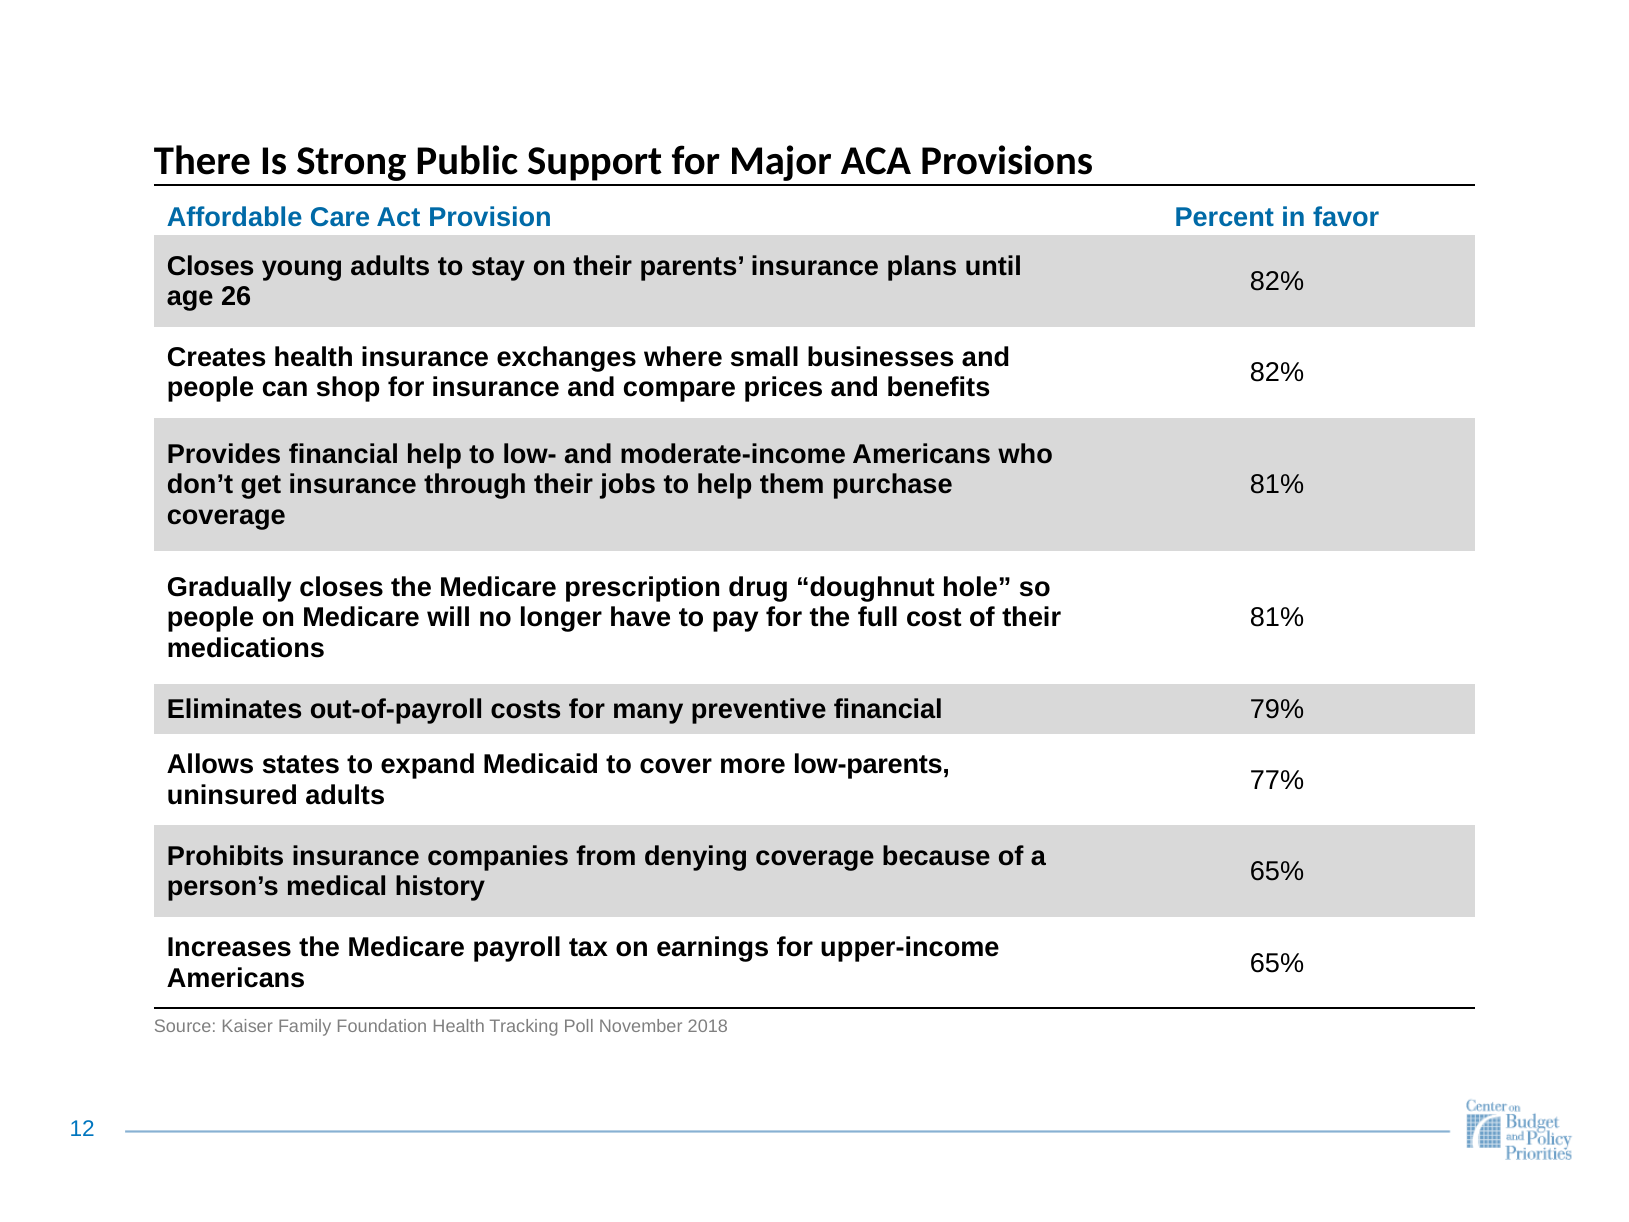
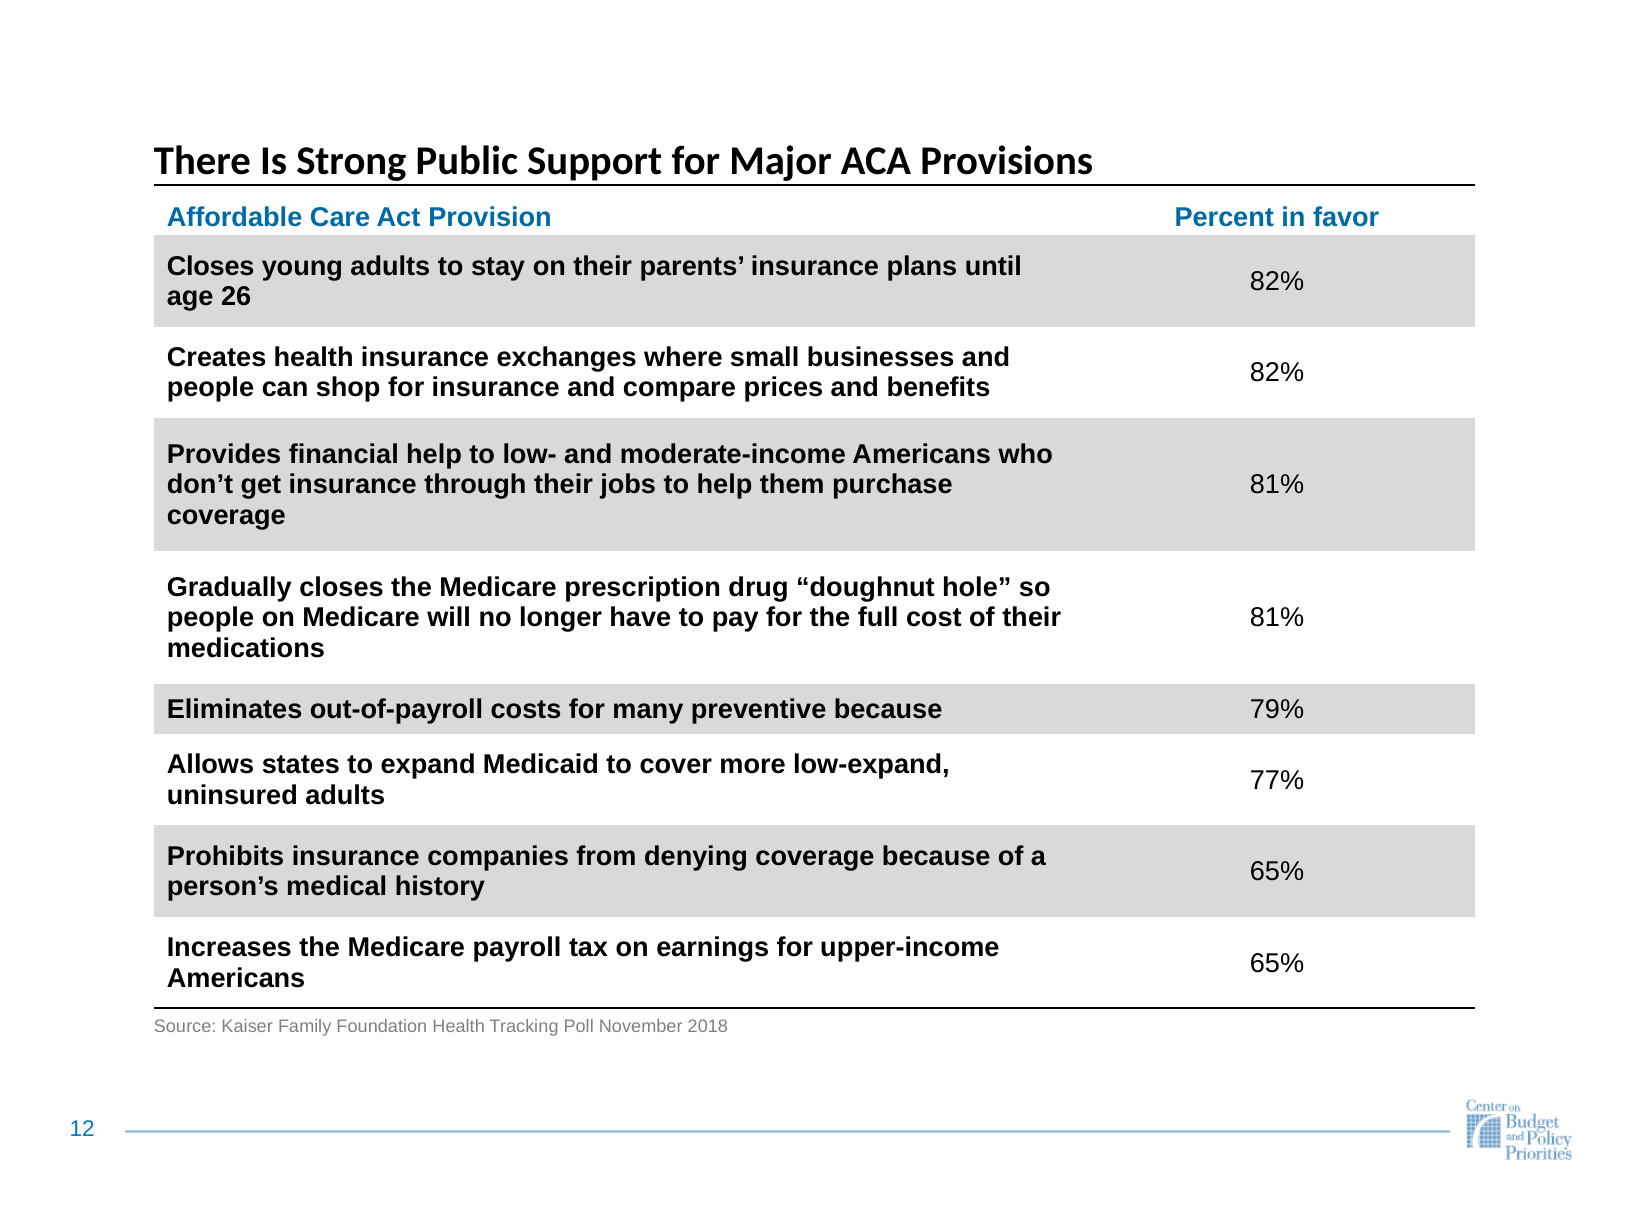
preventive financial: financial -> because
low-parents: low-parents -> low-expand
